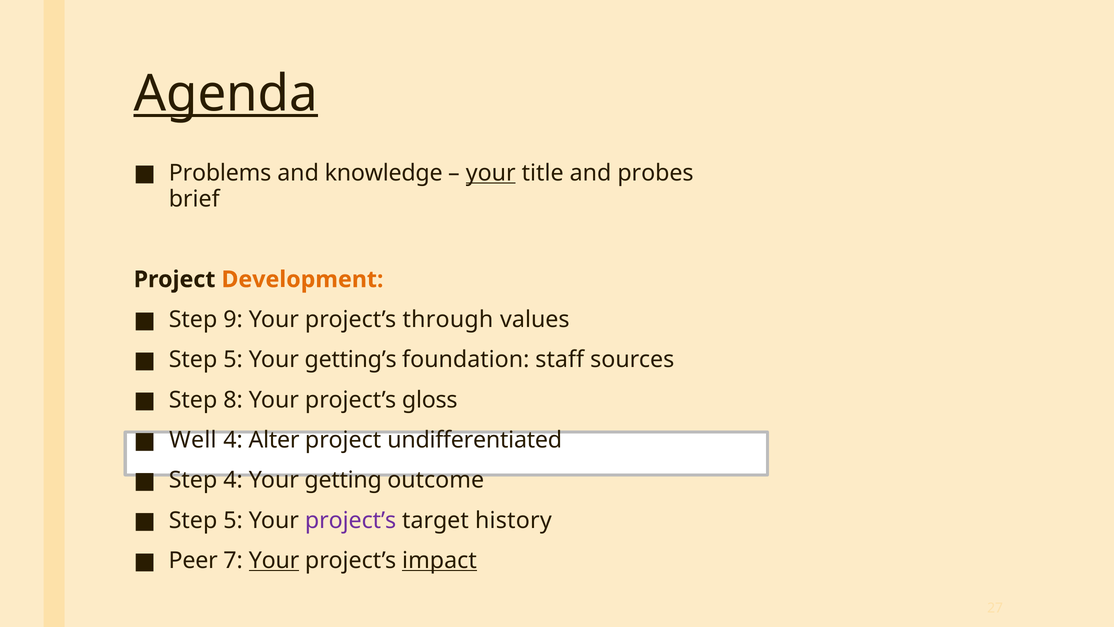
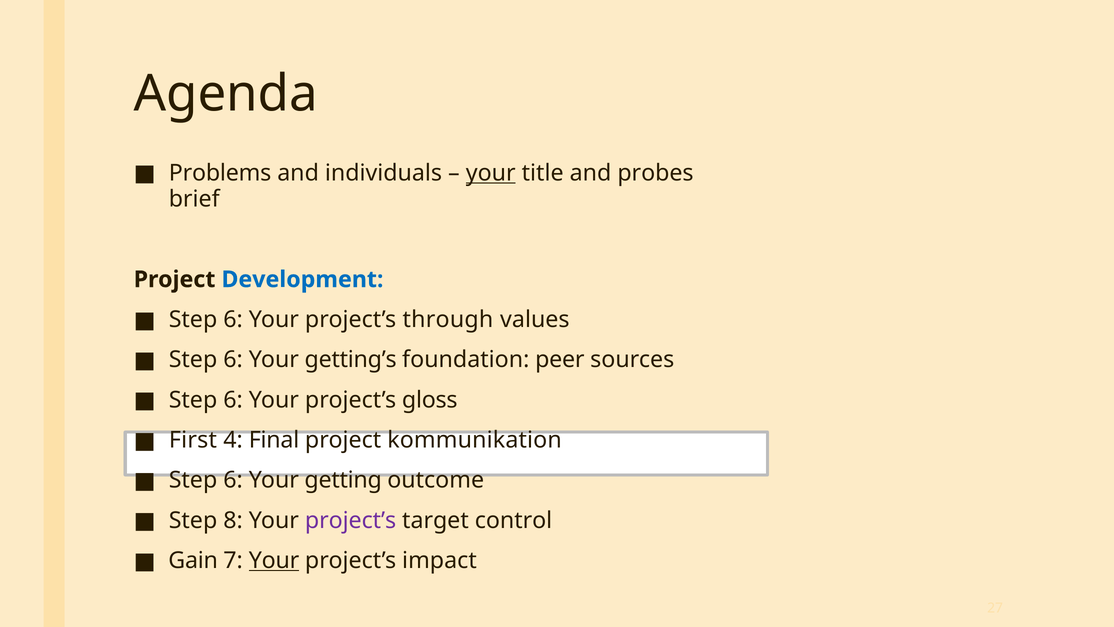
Agenda underline: present -> none
knowledge: knowledge -> individuals
Development colour: orange -> blue
9 at (233, 319): 9 -> 6
5 at (233, 360): 5 -> 6
staff: staff -> peer
8 at (233, 400): 8 -> 6
Well: Well -> First
Alter: Alter -> Final
undifferentiated: undifferentiated -> kommunikation
4 at (233, 480): 4 -> 6
5 at (233, 520): 5 -> 8
history: history -> control
Peer: Peer -> Gain
impact underline: present -> none
